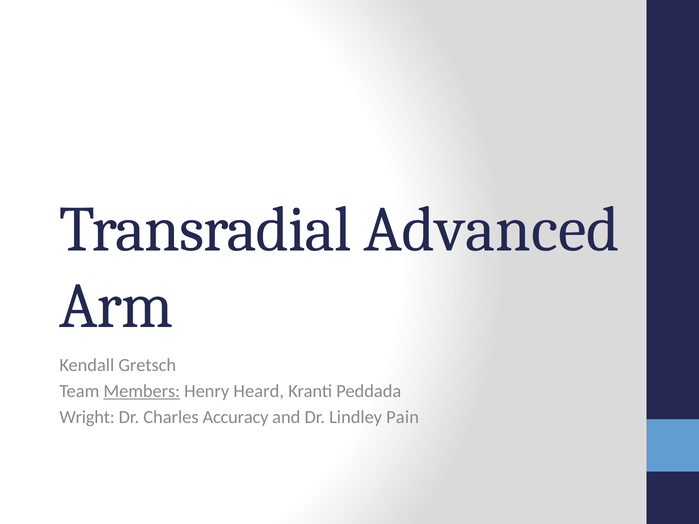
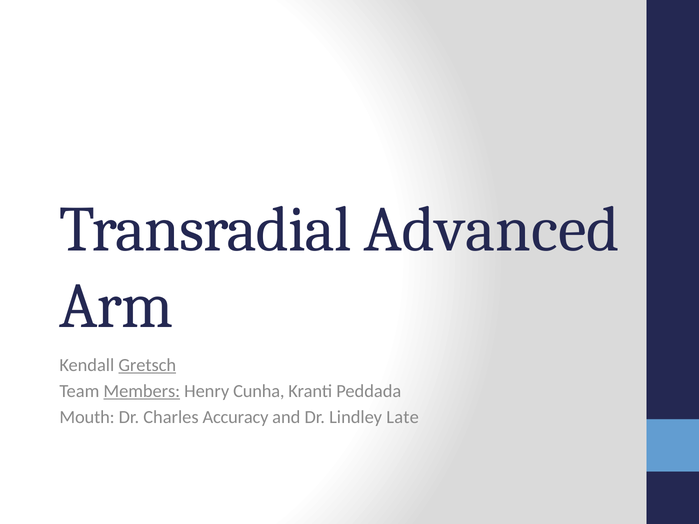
Gretsch underline: none -> present
Heard: Heard -> Cunha
Wright: Wright -> Mouth
Pain: Pain -> Late
